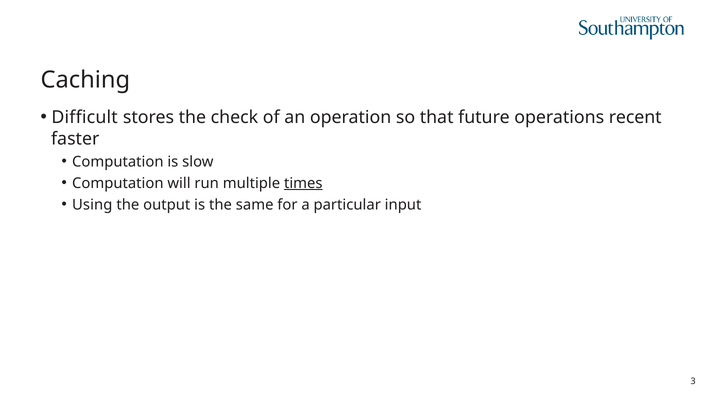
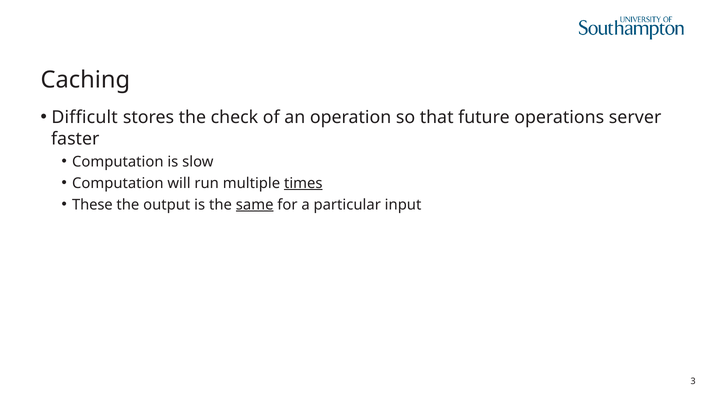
recent: recent -> server
Using: Using -> These
same underline: none -> present
